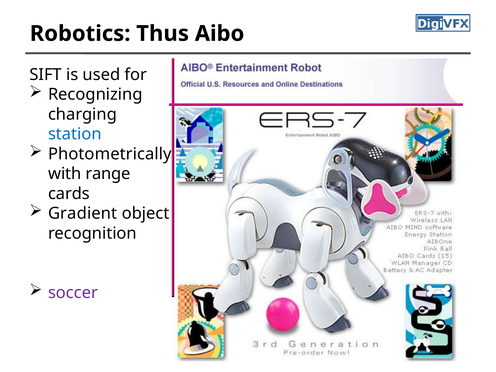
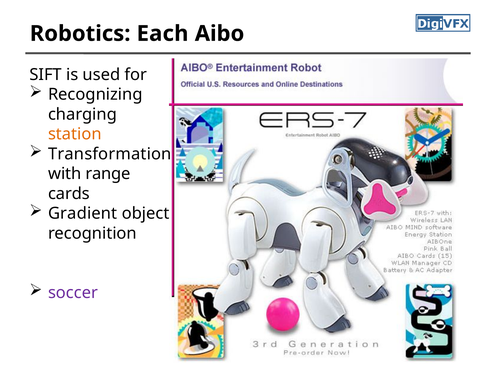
Thus: Thus -> Each
station colour: blue -> orange
Photometrically: Photometrically -> Transformation
